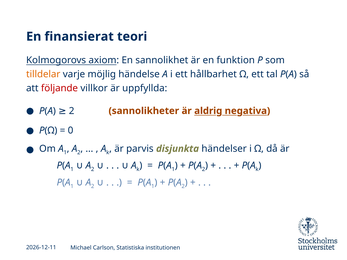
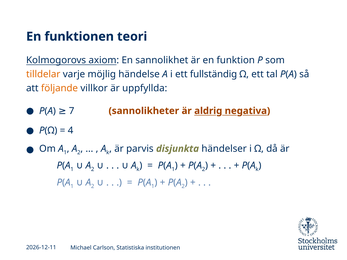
finansierat: finansierat -> funktionen
hållbarhet: hållbarhet -> fullständig
följande colour: red -> orange
2 at (72, 111): 2 -> 7
0: 0 -> 4
